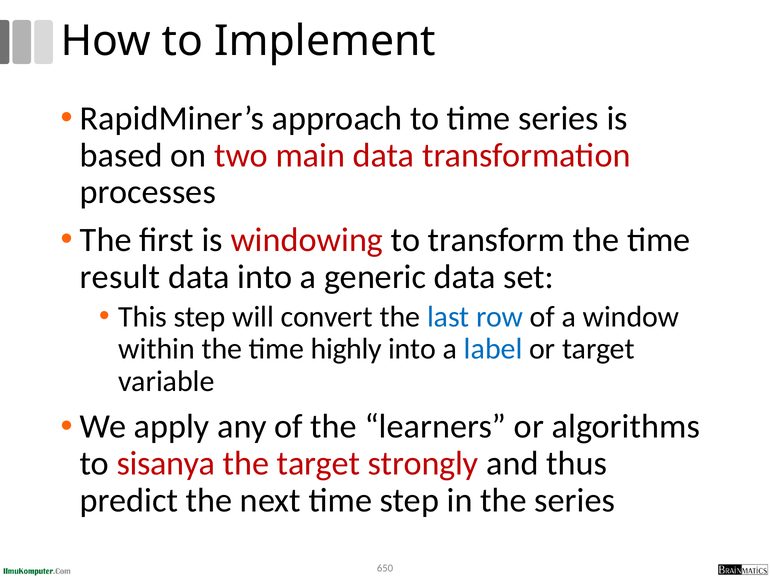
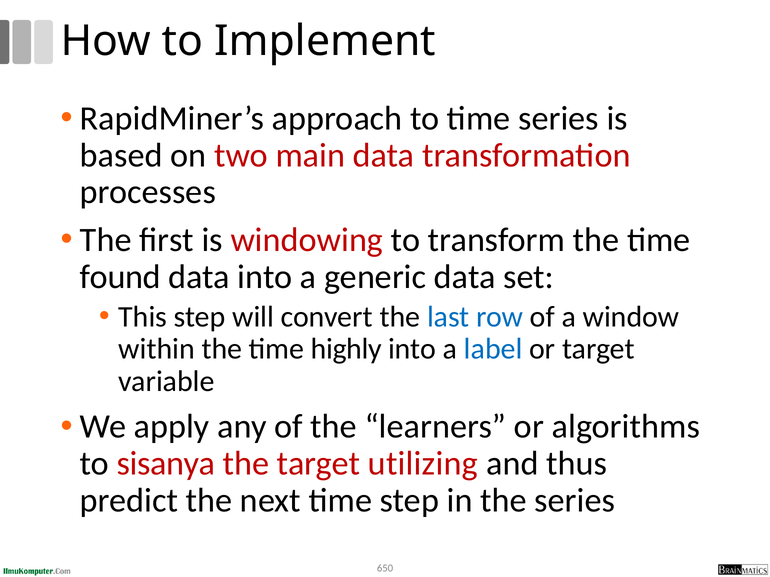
result: result -> found
strongly: strongly -> utilizing
